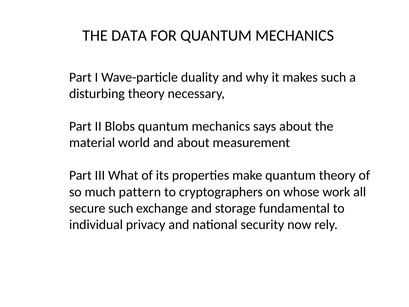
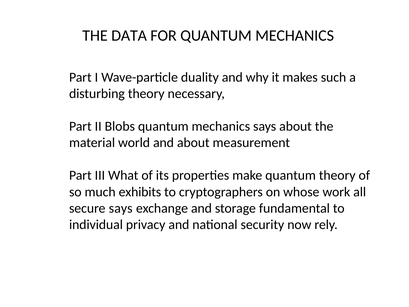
pattern: pattern -> exhibits
secure such: such -> says
